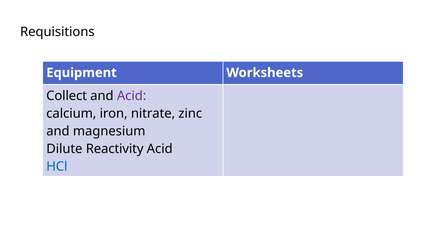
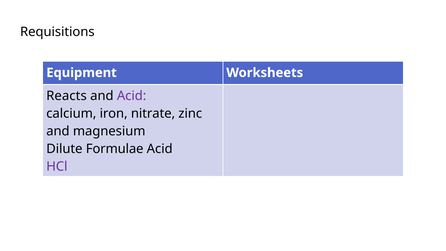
Collect: Collect -> Reacts
Reactivity: Reactivity -> Formulae
HCl colour: blue -> purple
